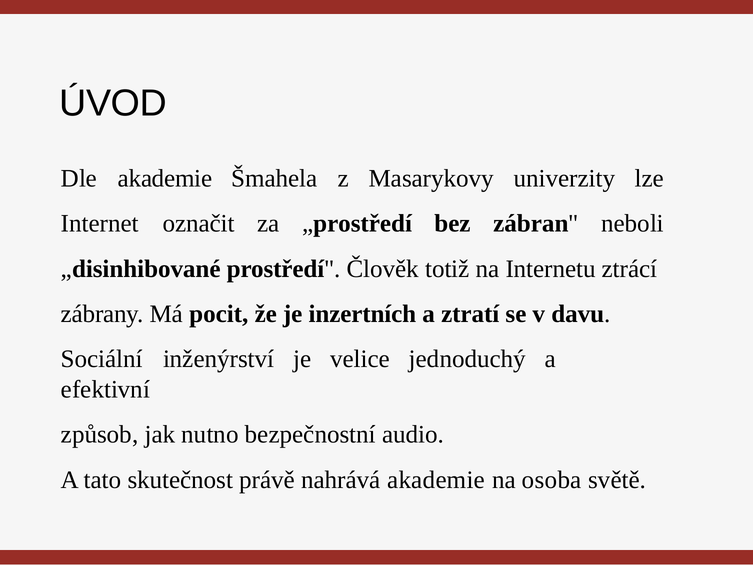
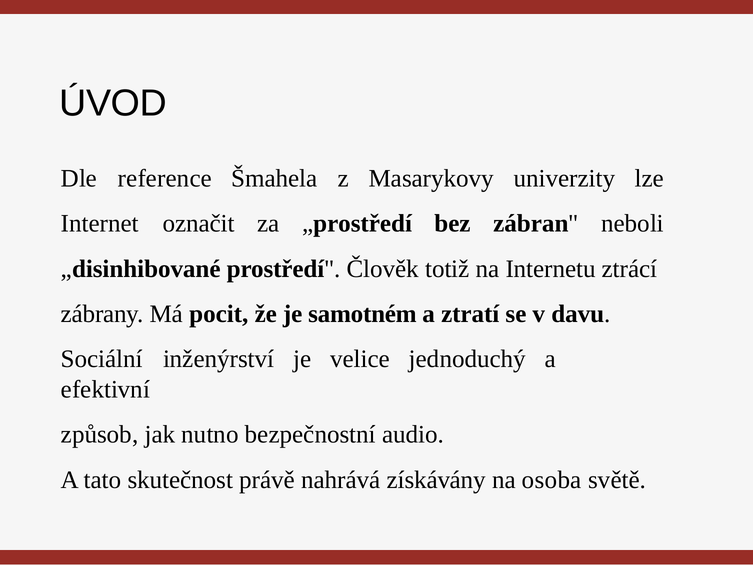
Dle akademie: akademie -> reference
inzertních: inzertních -> samotném
nahrává akademie: akademie -> získávány
